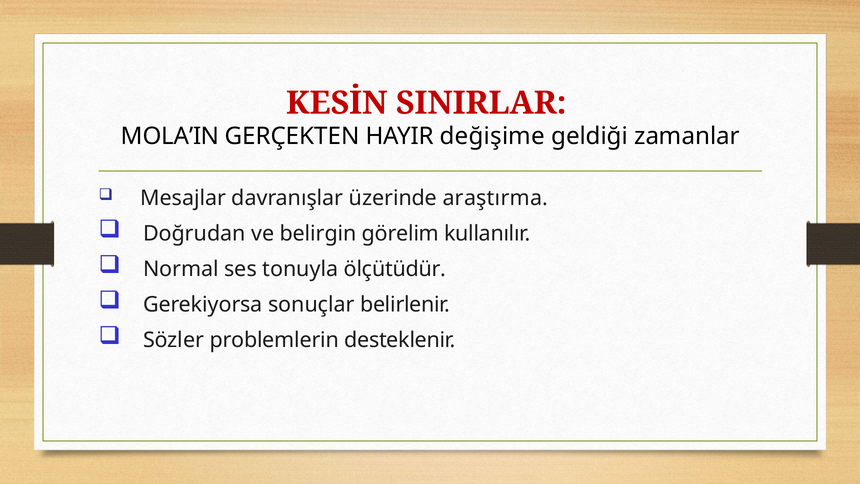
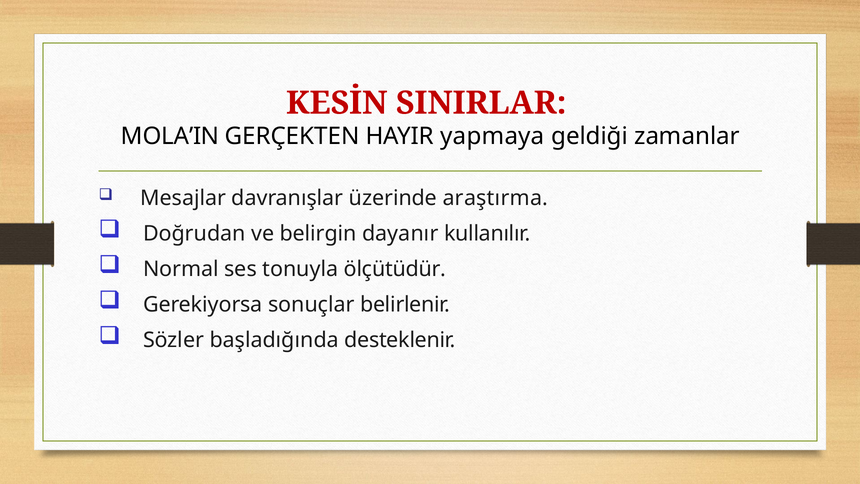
değişime: değişime -> yapmaya
görelim: görelim -> dayanır
problemlerin: problemlerin -> başladığında
